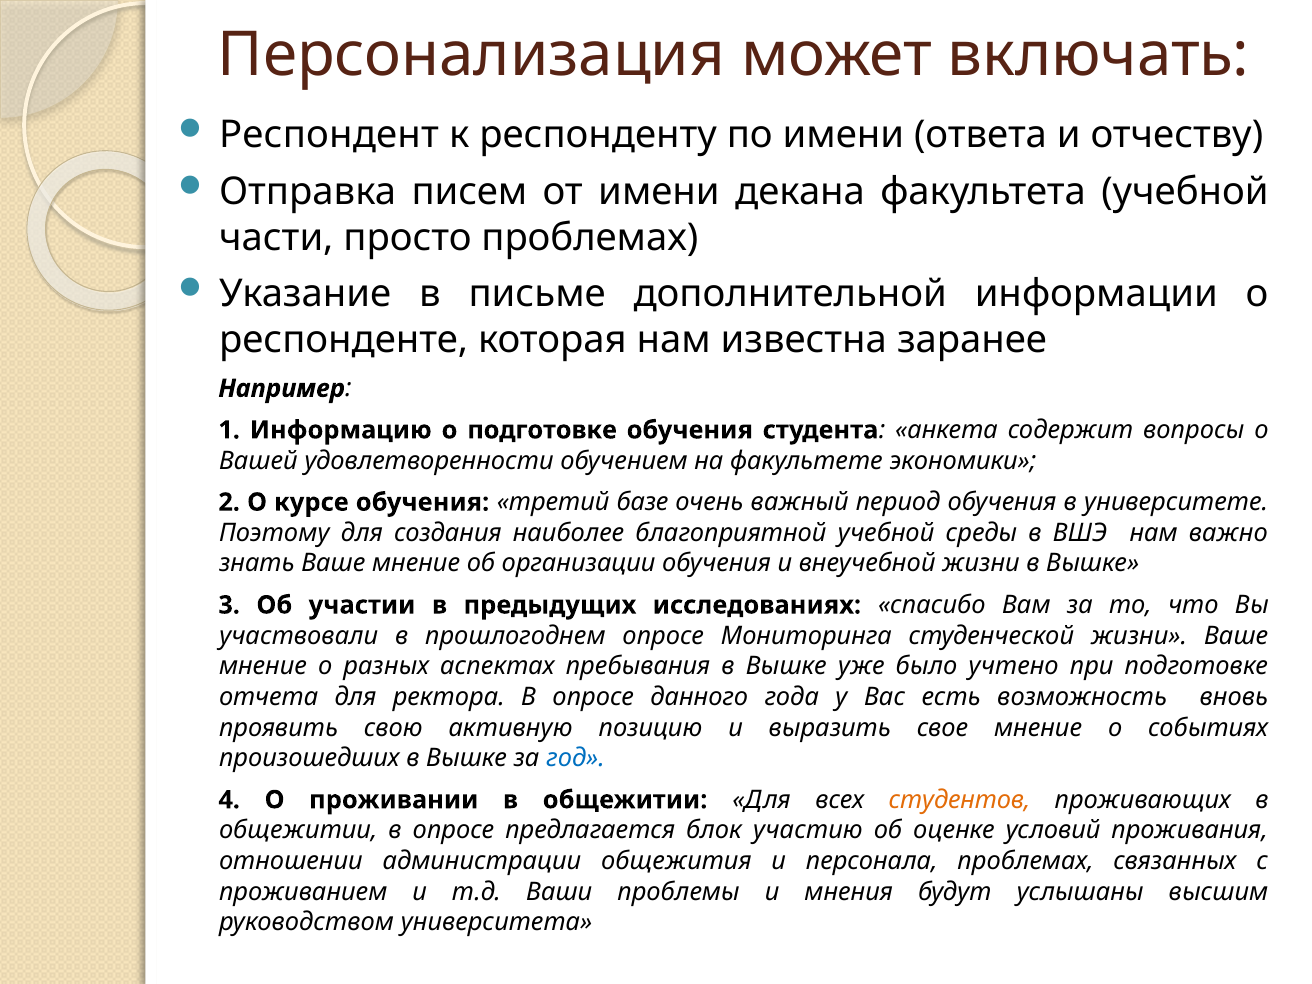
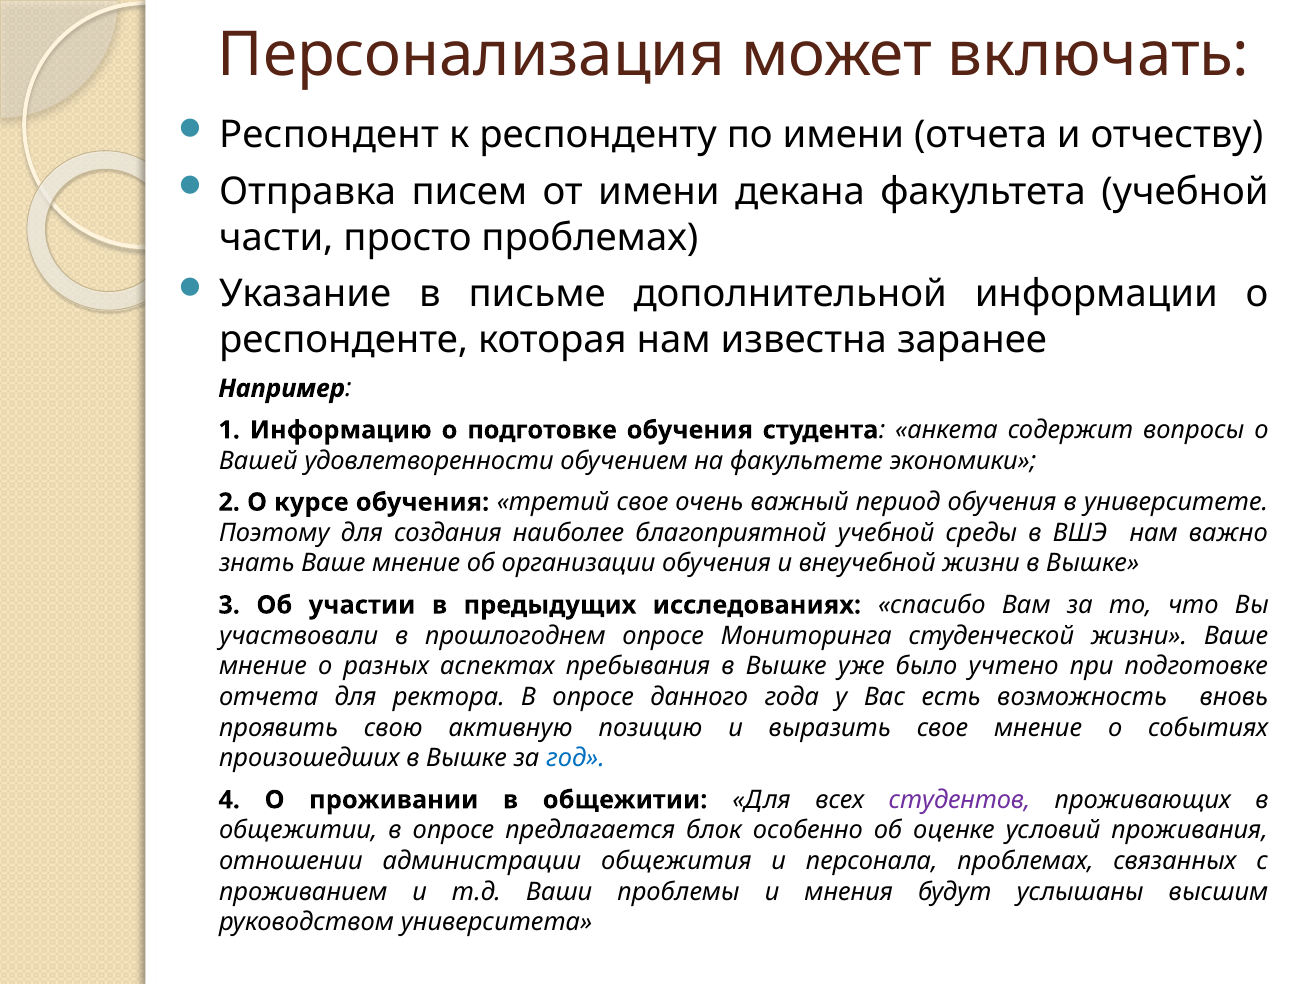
имени ответа: ответа -> отчета
третий базе: базе -> свое
студентов colour: orange -> purple
участию: участию -> особенно
